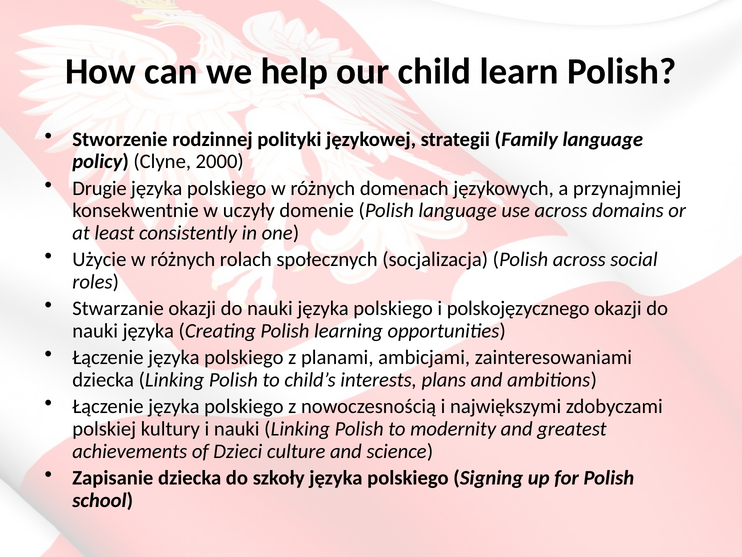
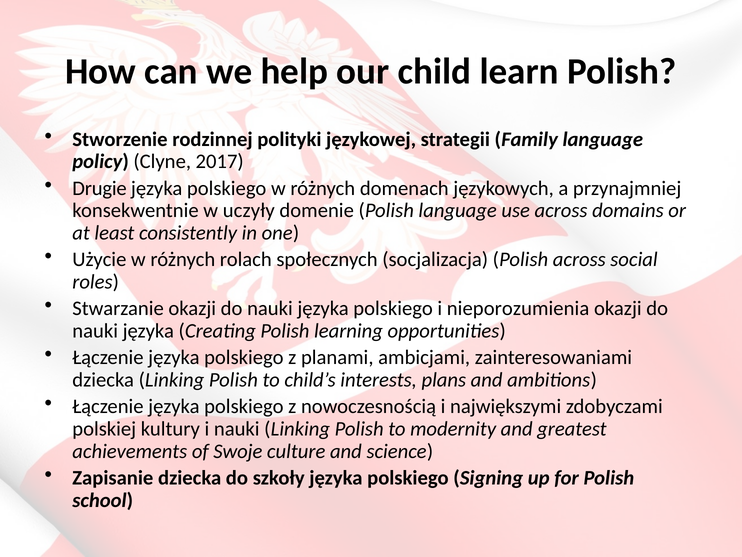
2000: 2000 -> 2017
polskojęzycznego: polskojęzycznego -> nieporozumienia
Dzieci: Dzieci -> Swoje
